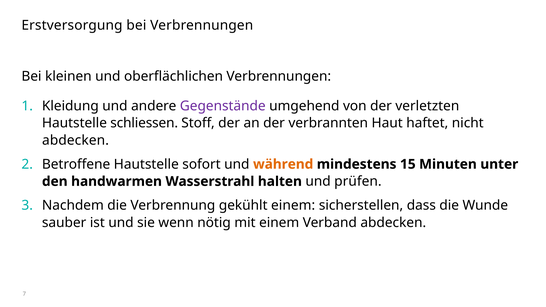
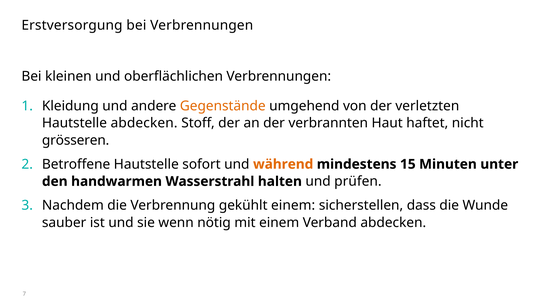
Gegenstände colour: purple -> orange
Hautstelle schliessen: schliessen -> abdecken
abdecken at (75, 140): abdecken -> grösseren
